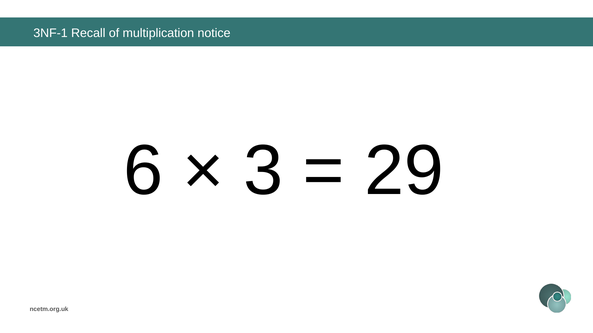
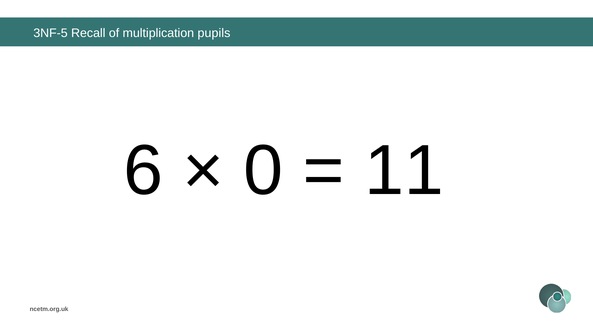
3NF-1: 3NF-1 -> 3NF-5
notice: notice -> pupils
3: 3 -> 0
29: 29 -> 11
